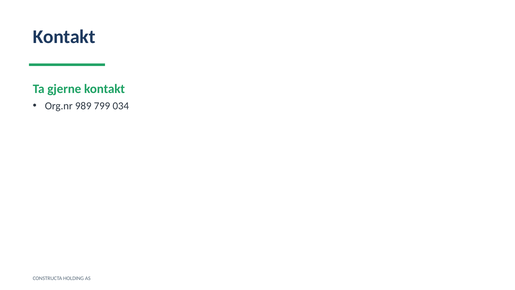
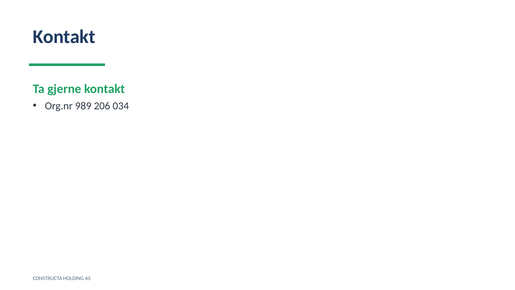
799: 799 -> 206
